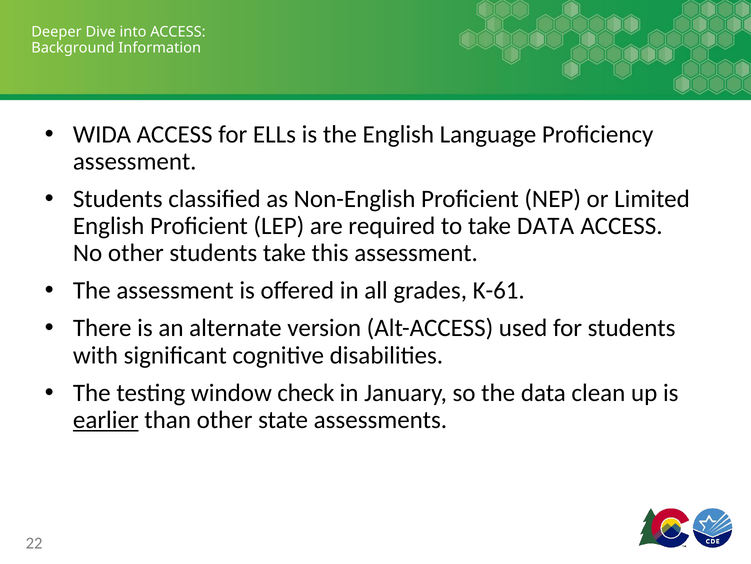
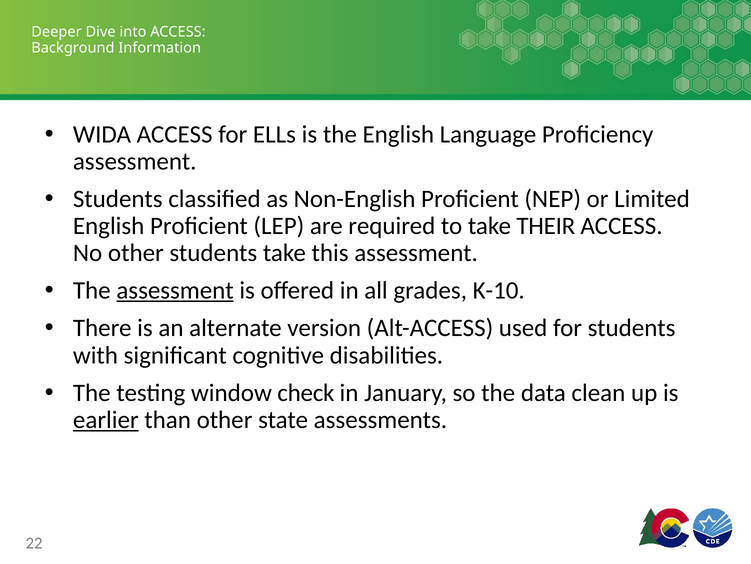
take DATA: DATA -> THEIR
assessment at (175, 290) underline: none -> present
K-61: K-61 -> K-10
